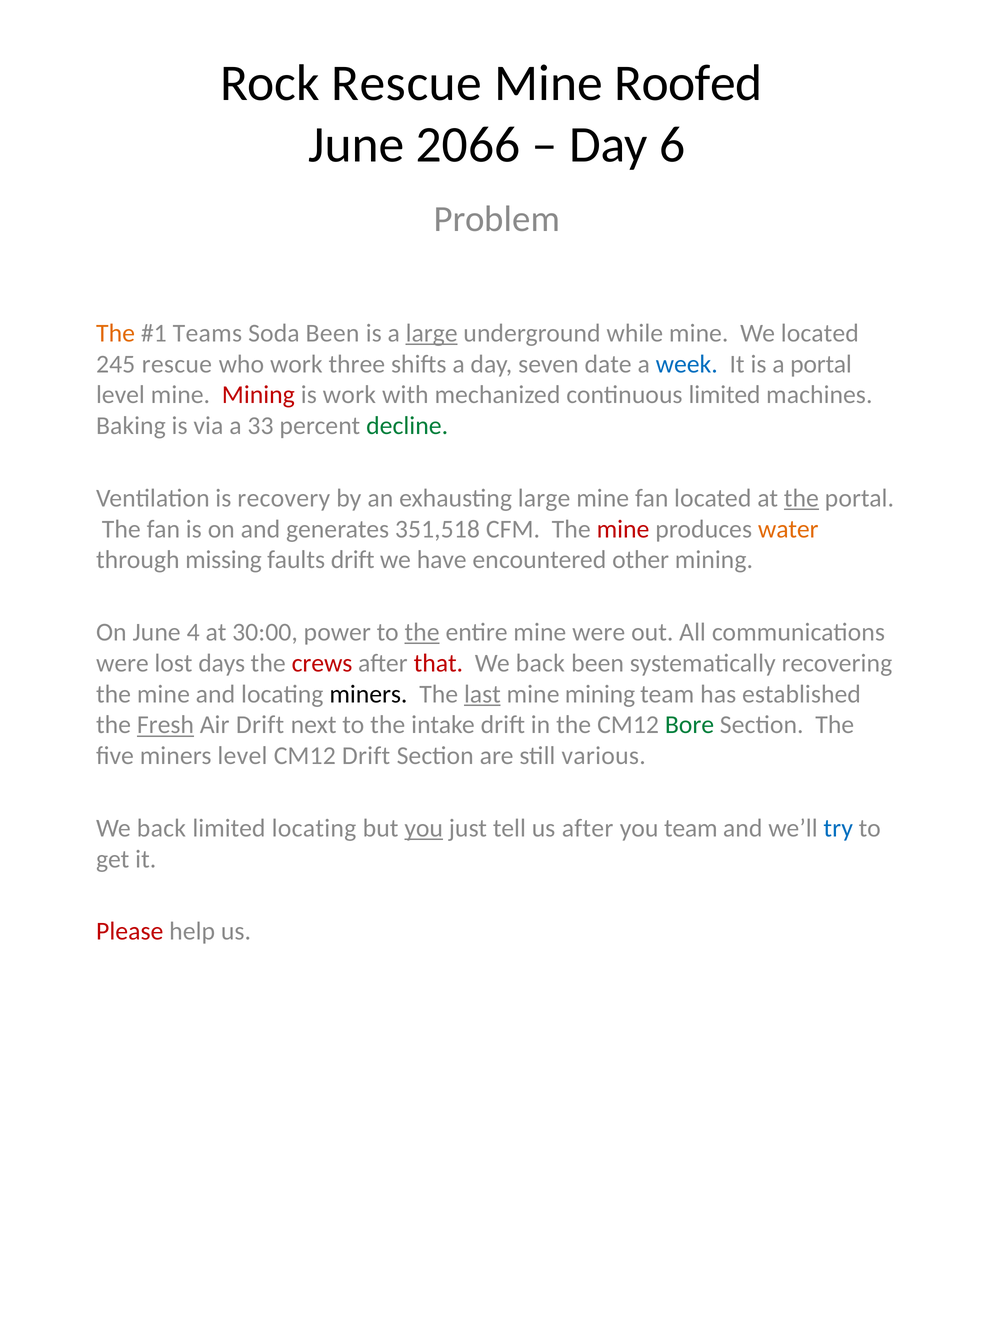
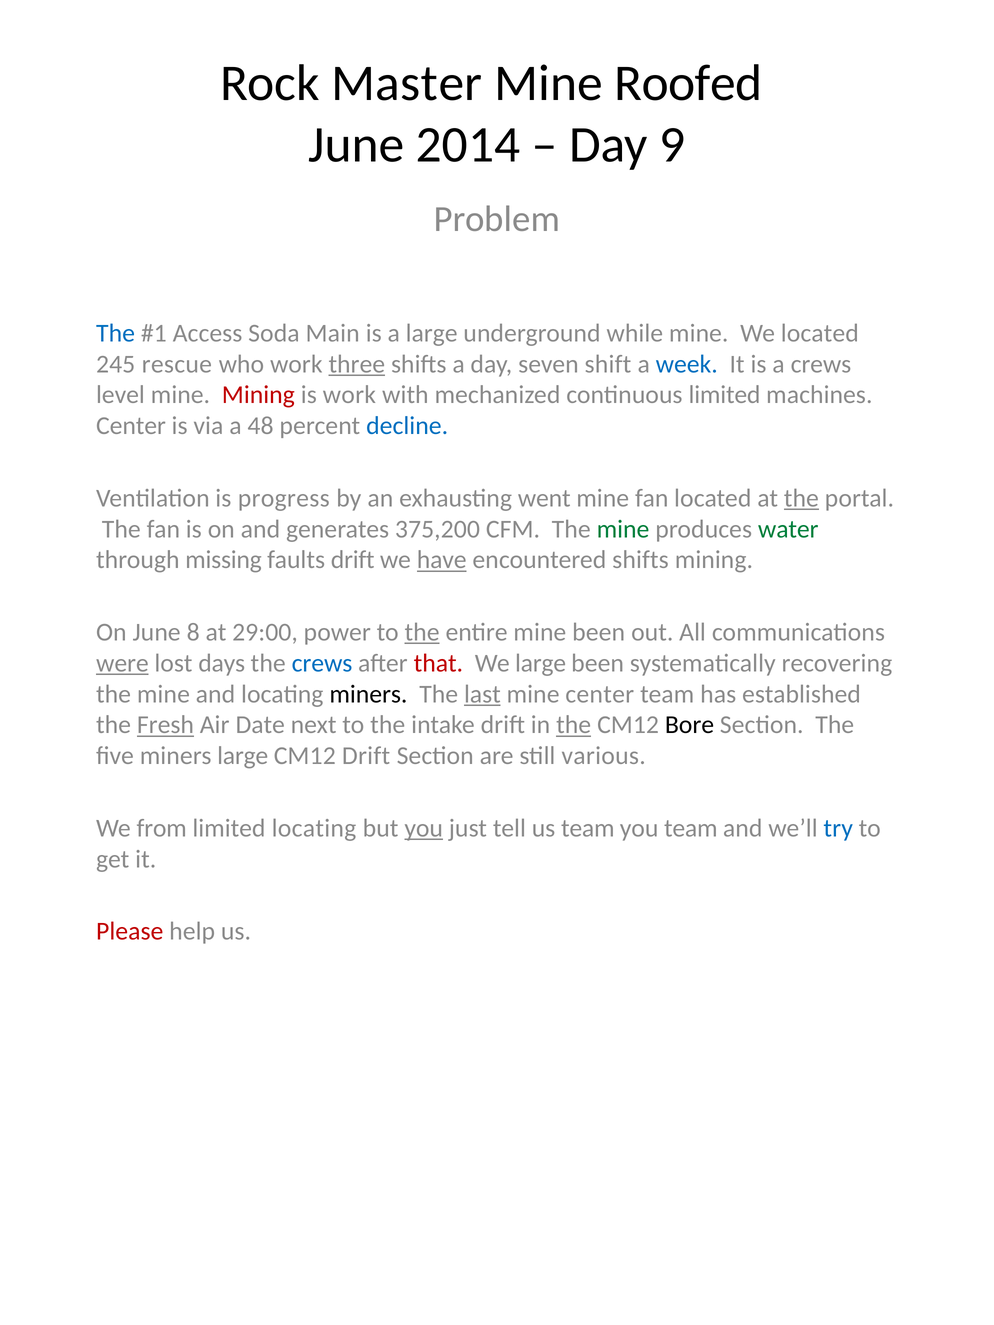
Rock Rescue: Rescue -> Master
2066: 2066 -> 2014
6: 6 -> 9
The at (116, 333) colour: orange -> blue
Teams: Teams -> Access
Soda Been: Been -> Main
large at (432, 333) underline: present -> none
three underline: none -> present
date: date -> shift
a portal: portal -> crews
Baking at (131, 426): Baking -> Center
33: 33 -> 48
decline colour: green -> blue
recovery: recovery -> progress
exhausting large: large -> went
351,518: 351,518 -> 375,200
mine at (623, 529) colour: red -> green
water colour: orange -> green
have underline: none -> present
encountered other: other -> shifts
4: 4 -> 8
30:00: 30:00 -> 29:00
mine were: were -> been
were at (122, 663) underline: none -> present
crews at (322, 663) colour: red -> blue
back at (540, 663): back -> large
mining at (600, 694): mining -> center
Air Drift: Drift -> Date
the at (574, 725) underline: none -> present
Bore colour: green -> black
miners level: level -> large
back at (161, 828): back -> from
us after: after -> team
